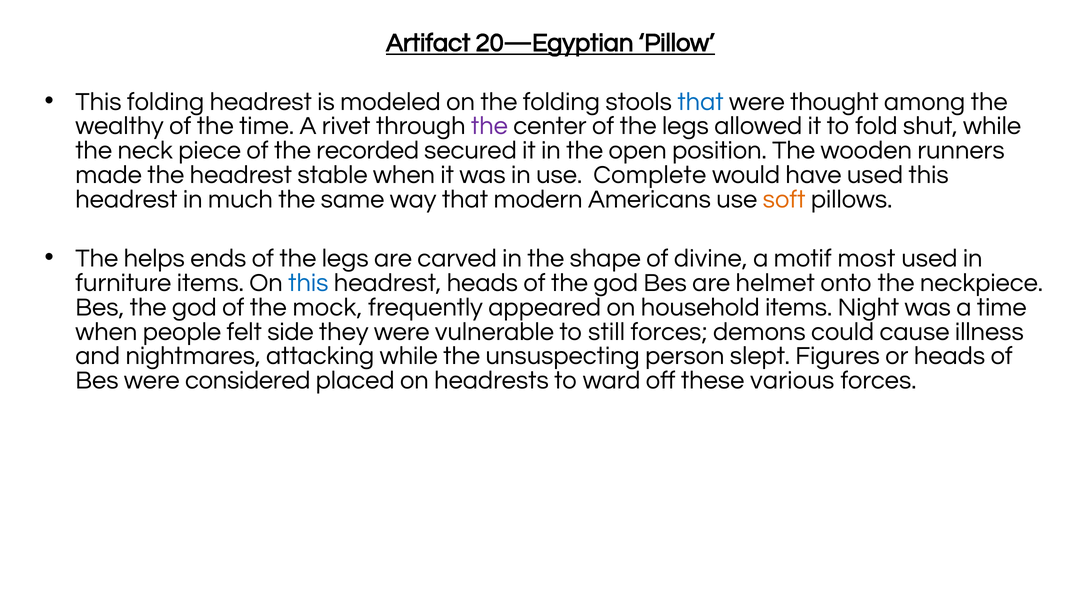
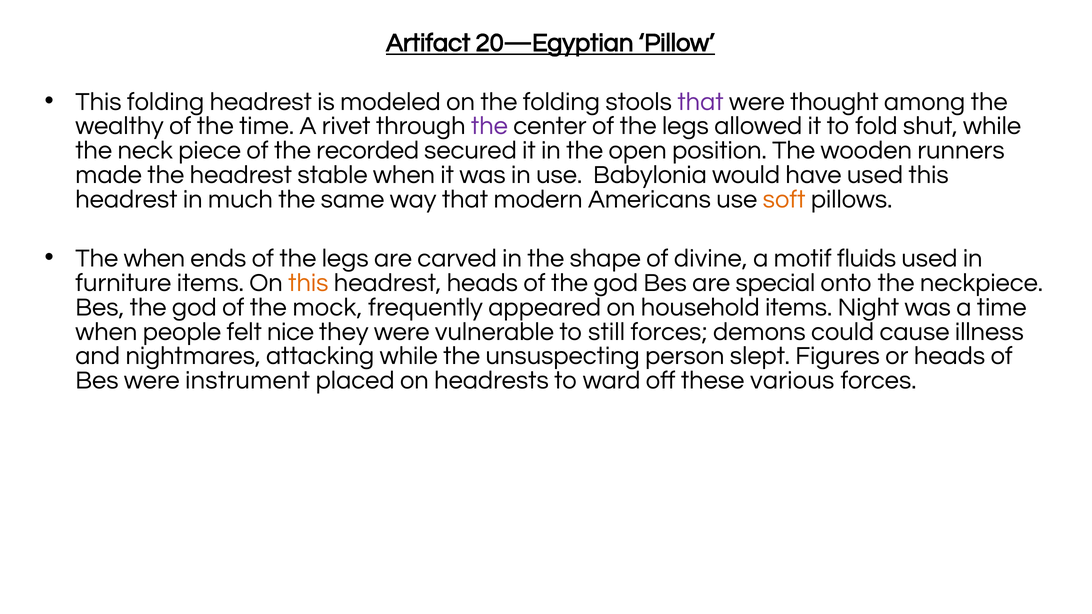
that at (700, 102) colour: blue -> purple
Complete: Complete -> Babylonia
The helps: helps -> when
most: most -> fluids
this at (308, 283) colour: blue -> orange
helmet: helmet -> special
side: side -> nice
considered: considered -> instrument
